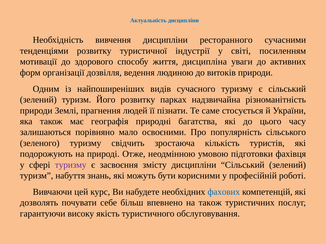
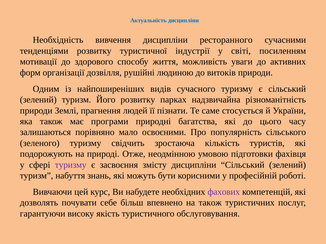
дисципліна: дисципліна -> можливість
ведення: ведення -> рушійні
географія: географія -> програми
фахових colour: blue -> purple
